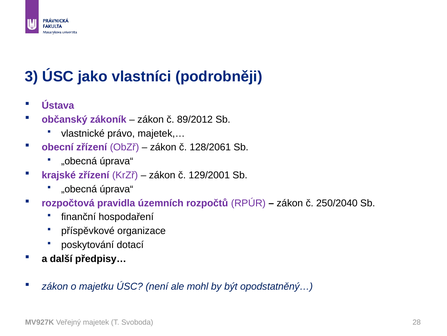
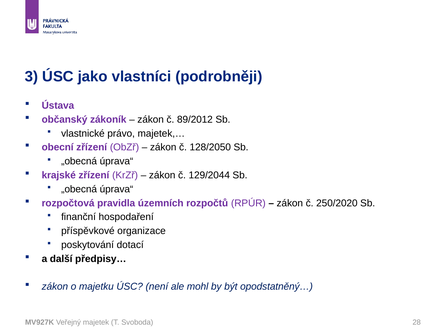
128/2061: 128/2061 -> 128/2050
129/2001: 129/2001 -> 129/2044
250/2040: 250/2040 -> 250/2020
